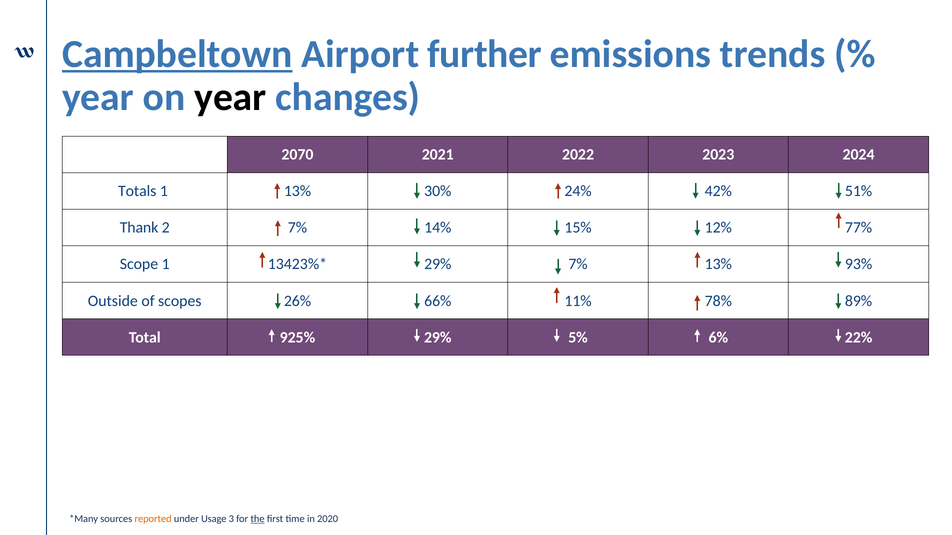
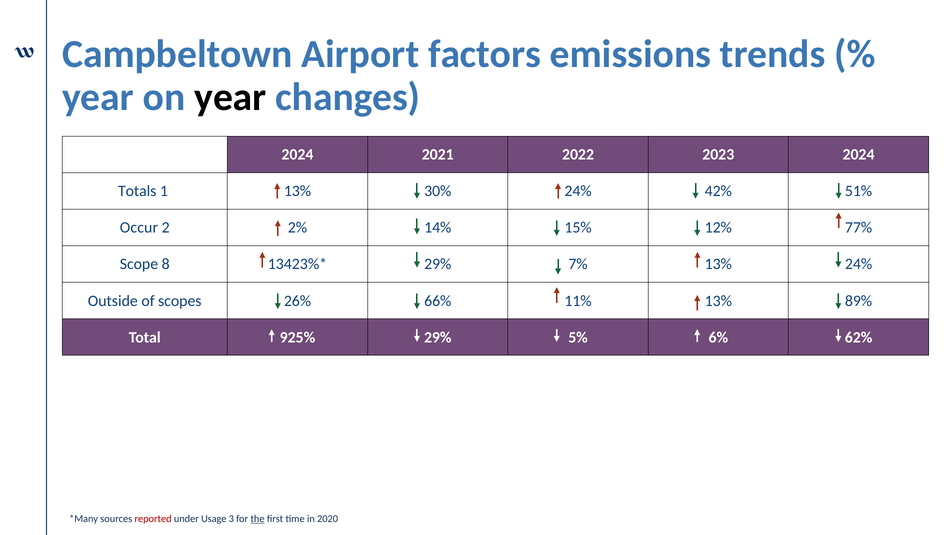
Campbeltown underline: present -> none
further: further -> factors
2070 at (298, 155): 2070 -> 2024
Thank: Thank -> Occur
2 7%: 7% -> 2%
Scope 1: 1 -> 8
13% 93%: 93% -> 24%
11% 78%: 78% -> 13%
22%: 22% -> 62%
reported colour: orange -> red
